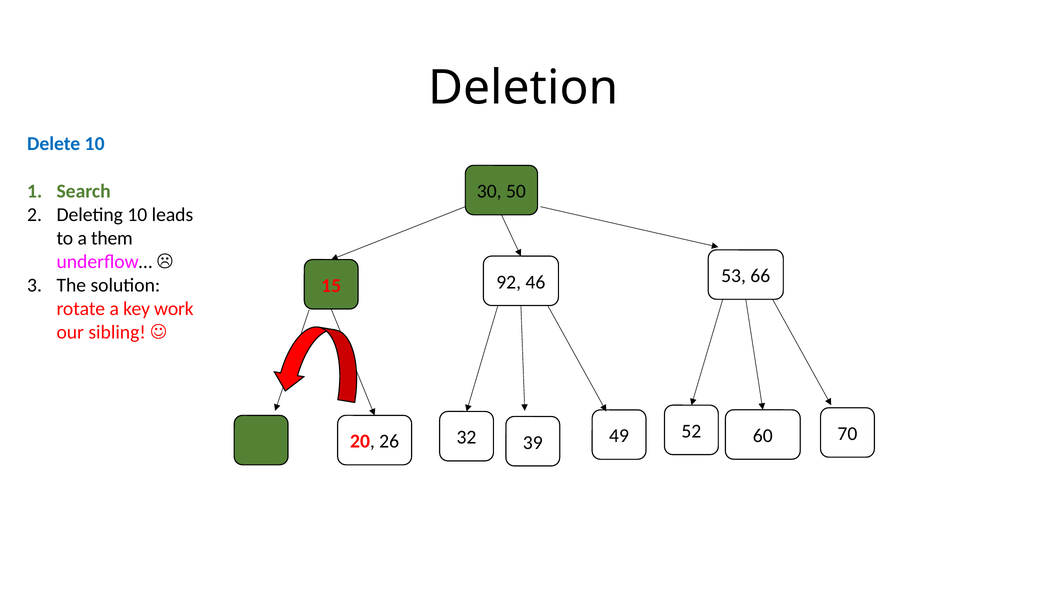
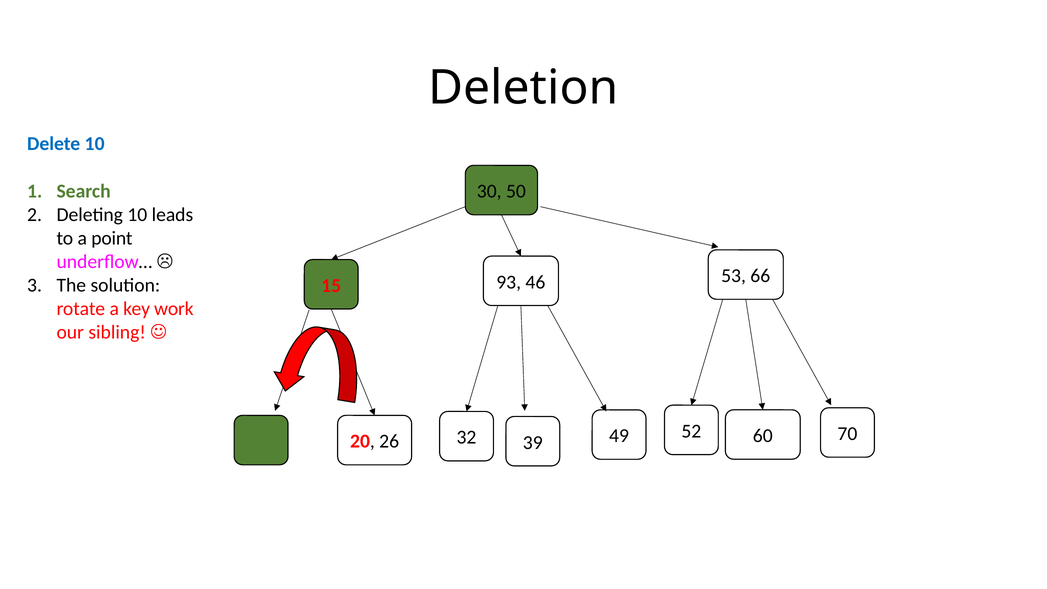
them: them -> point
92: 92 -> 93
